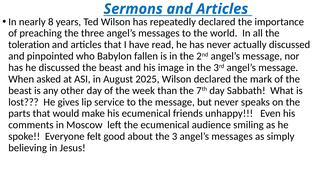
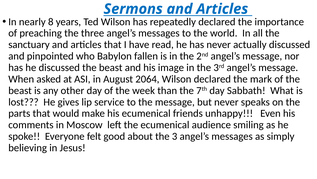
toleration: toleration -> sanctuary
2025: 2025 -> 2064
